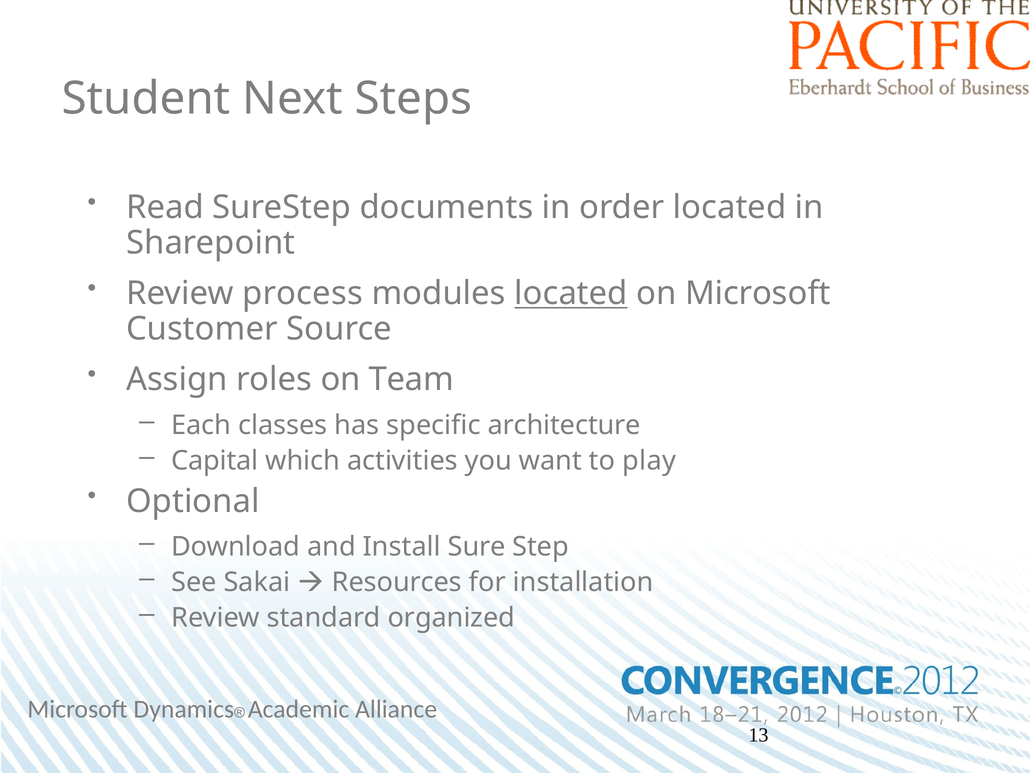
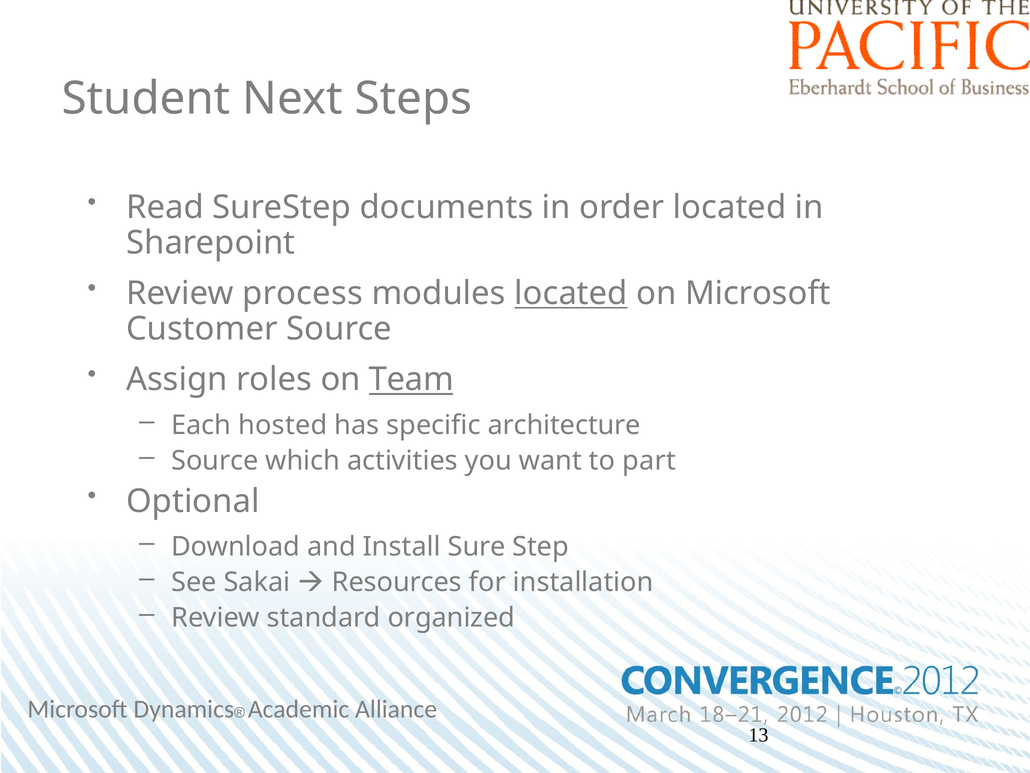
Team underline: none -> present
classes: classes -> hosted
Capital at (215, 460): Capital -> Source
play: play -> part
